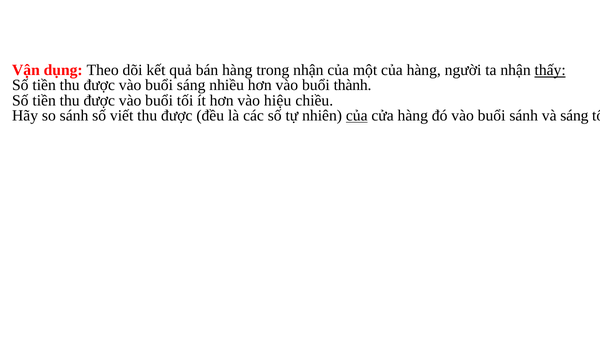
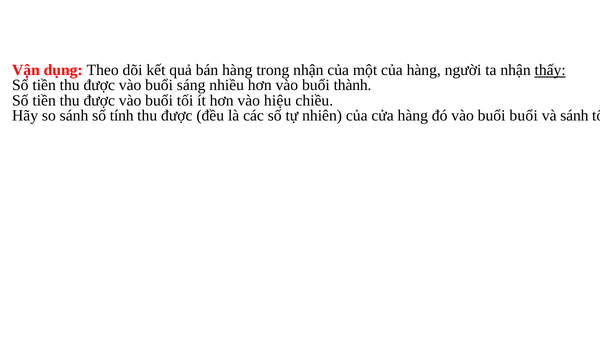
viết: viết -> tính
của at (357, 116) underline: present -> none
buổi sánh: sánh -> buổi
và sáng: sáng -> sánh
